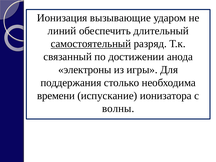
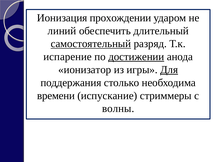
вызывающие: вызывающие -> прохождении
связанный: связанный -> испарение
достижении underline: none -> present
электроны: электроны -> ионизатор
Для underline: none -> present
ионизатора: ионизатора -> стриммеры
